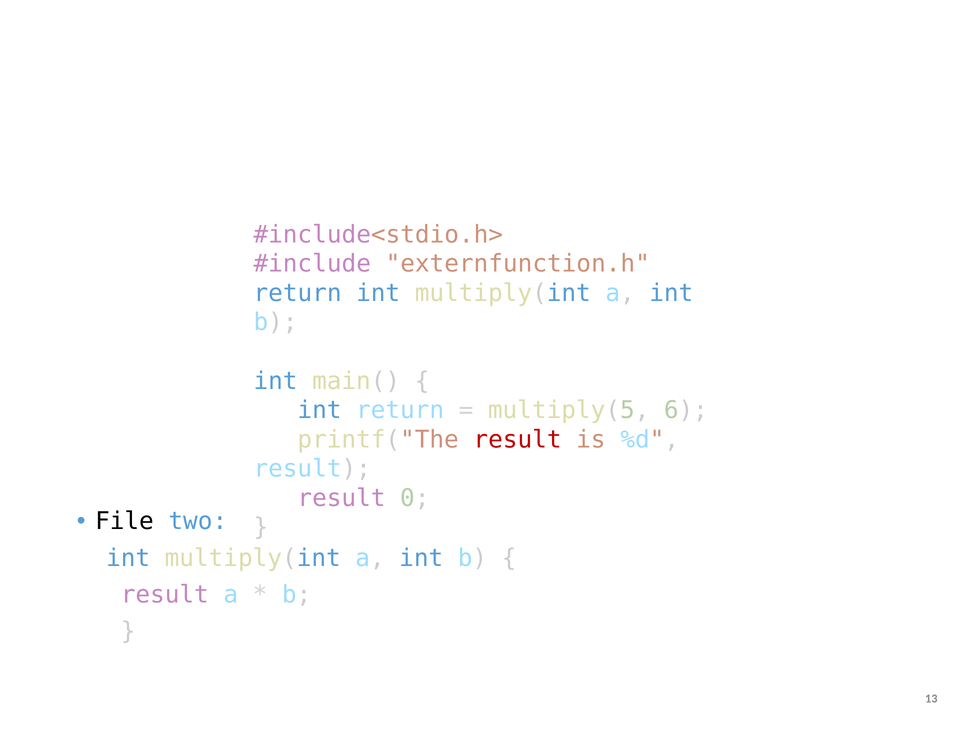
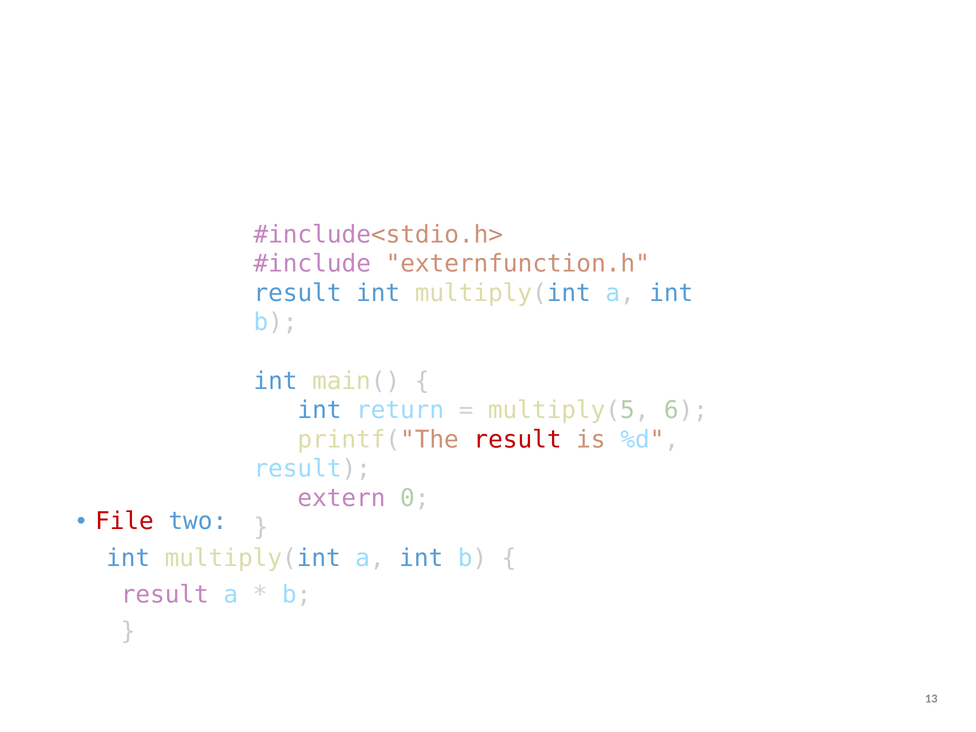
return at (298, 293): return -> result
result at (342, 498): result -> extern
File colour: black -> red
